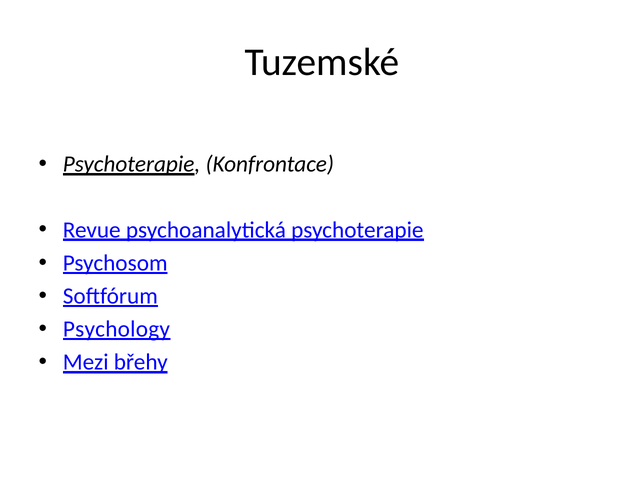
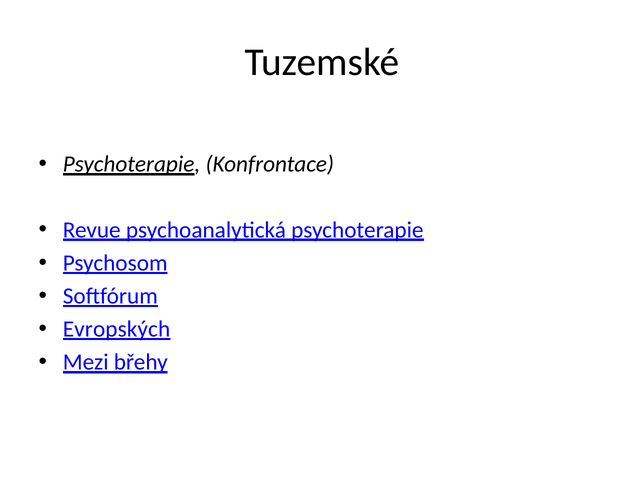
Psychology: Psychology -> Evropských
